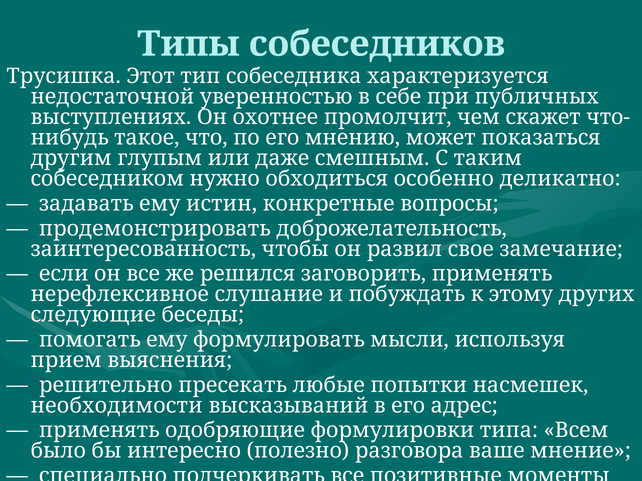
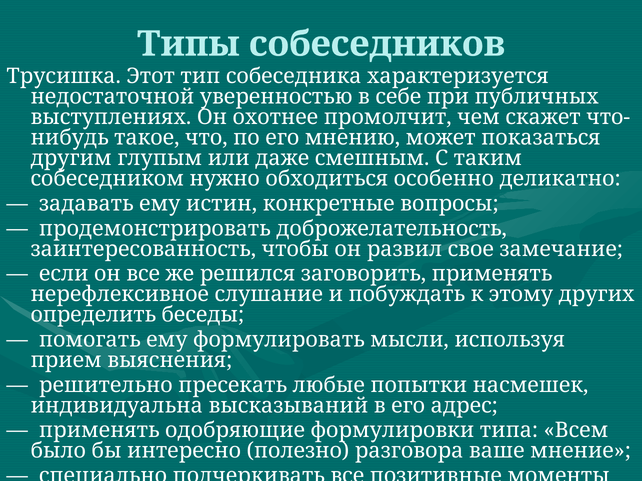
следующие: следующие -> определить
необходимости: необходимости -> индивидуальна
